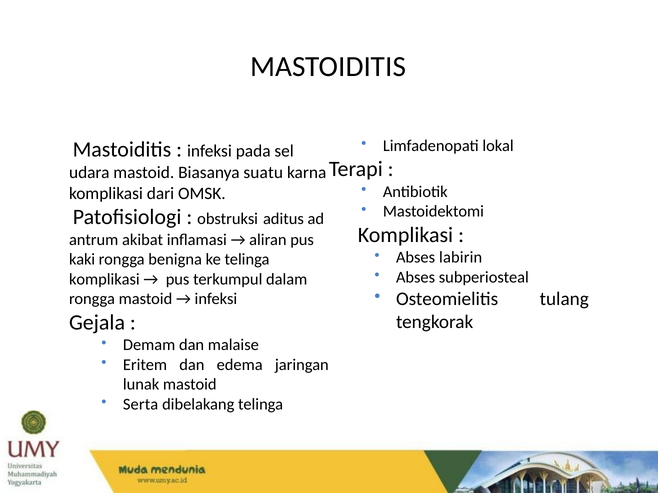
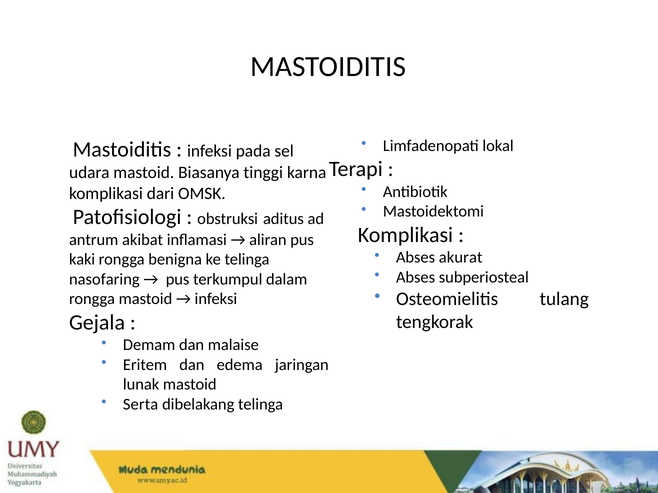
suatu: suatu -> tinggi
labirin: labirin -> akurat
komplikasi at (104, 280): komplikasi -> nasofaring
